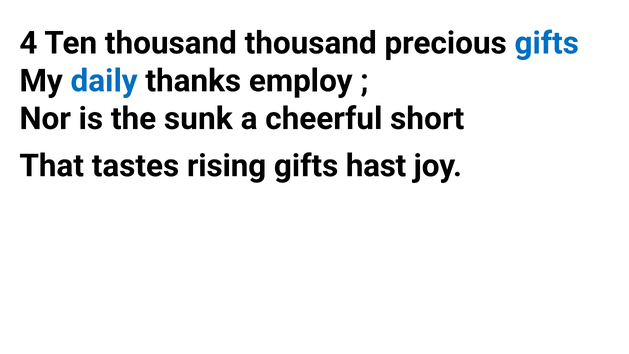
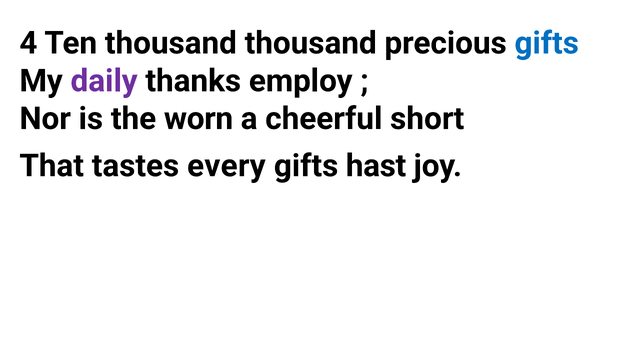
daily colour: blue -> purple
sunk: sunk -> worn
rising: rising -> every
